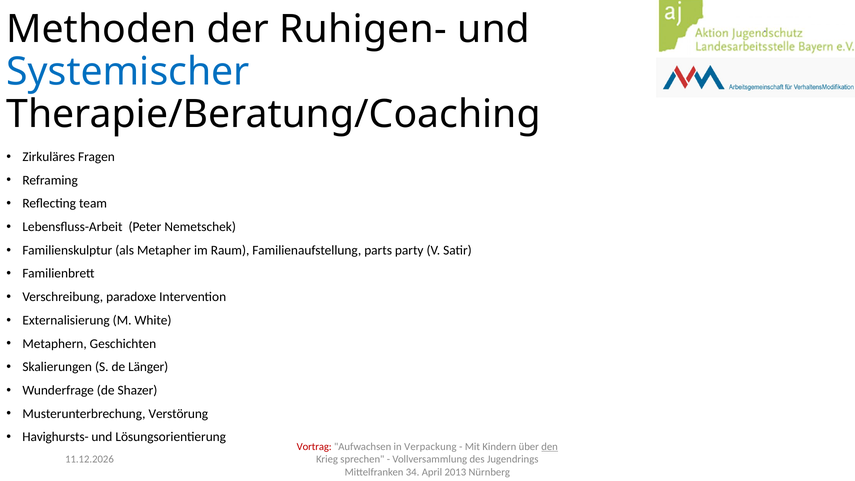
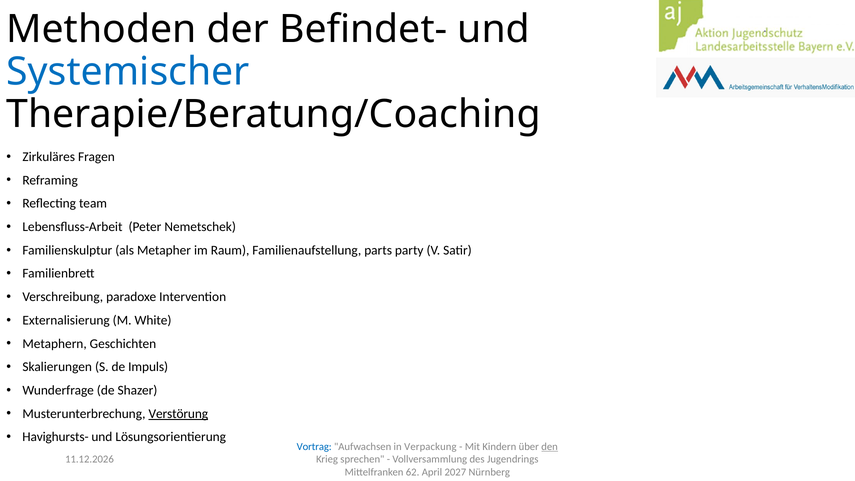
Ruhigen-: Ruhigen- -> Befindet-
Länger: Länger -> Impuls
Verstörung underline: none -> present
Vortrag colour: red -> blue
34: 34 -> 62
2013: 2013 -> 2027
